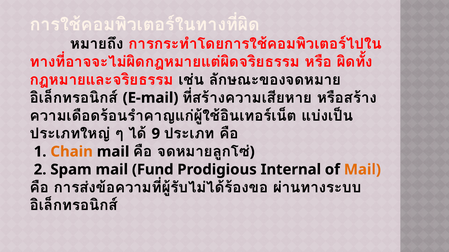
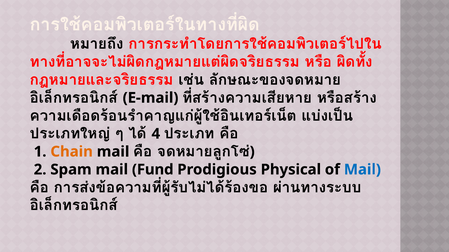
9: 9 -> 4
Internal: Internal -> Physical
Mail at (362, 170) colour: orange -> blue
